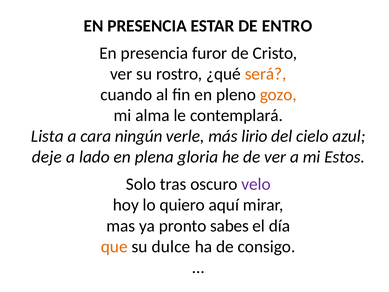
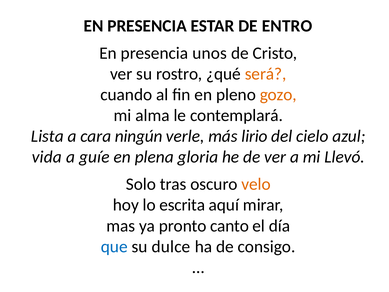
furor: furor -> unos
deje: deje -> vida
lado: lado -> guíe
Estos: Estos -> Llevó
velo colour: purple -> orange
quiero: quiero -> escrita
sabes: sabes -> canto
que colour: orange -> blue
